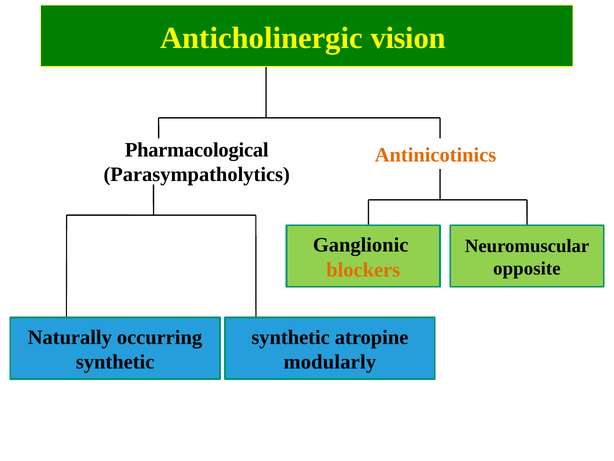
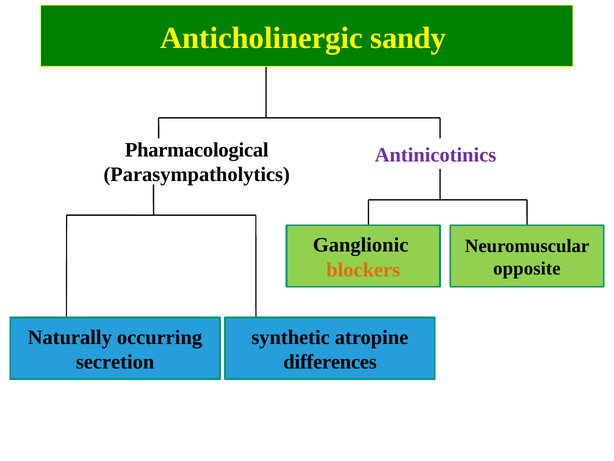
vision: vision -> sandy
Antinicotinics colour: orange -> purple
synthetic at (115, 362): synthetic -> secretion
modularly: modularly -> differences
